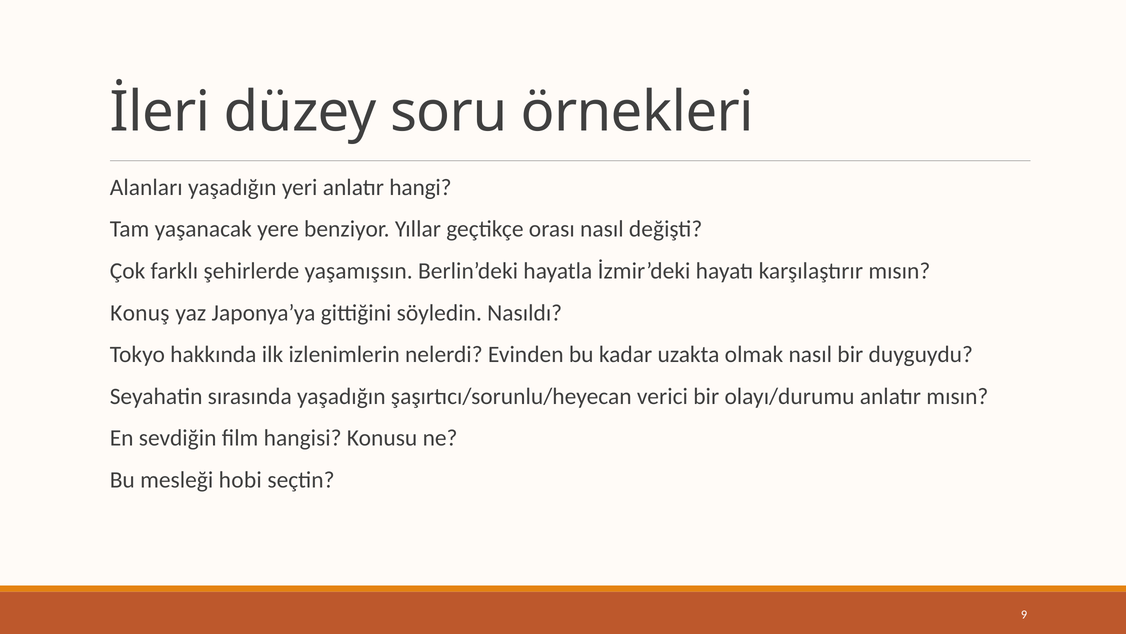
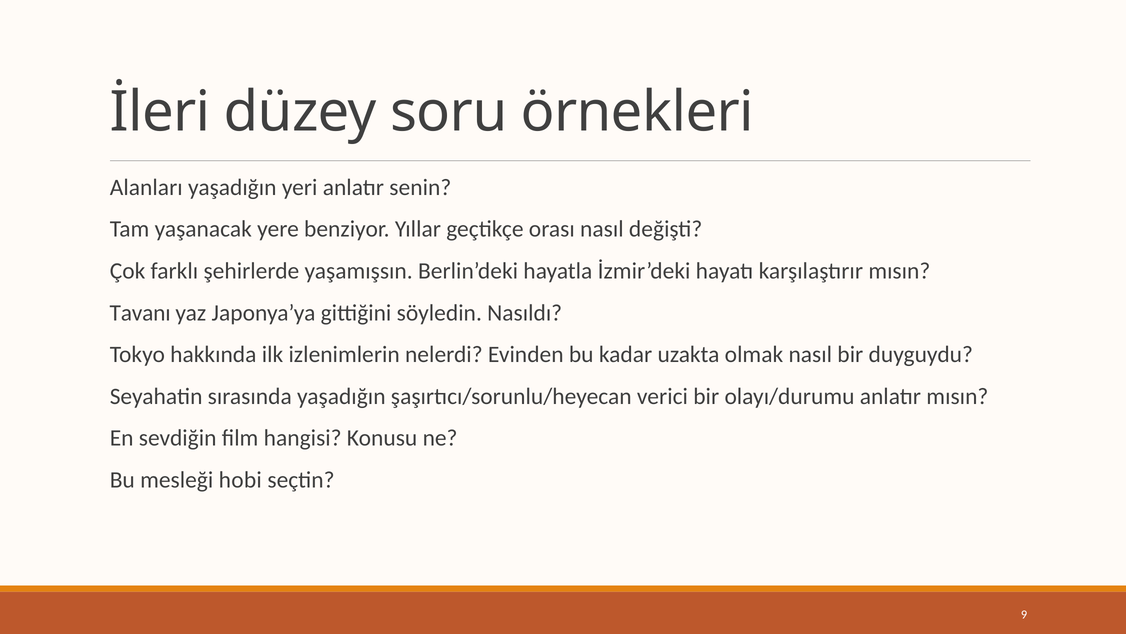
hangi: hangi -> senin
Konuş: Konuş -> Tavanı
